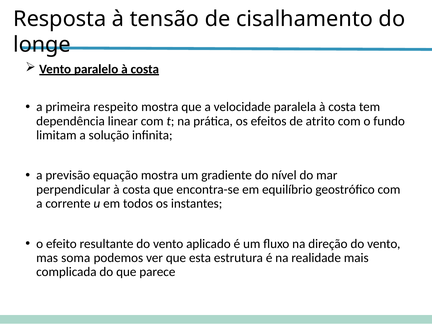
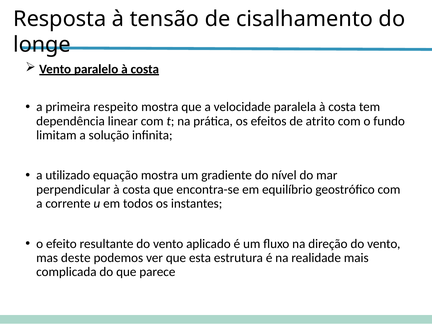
previsão: previsão -> utilizado
soma: soma -> deste
